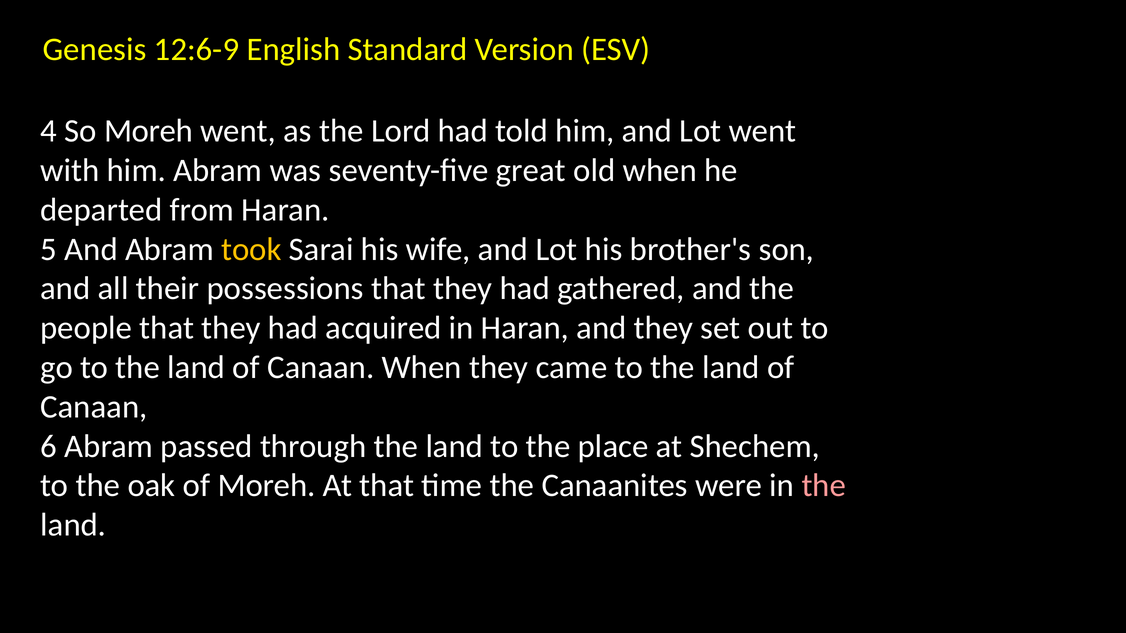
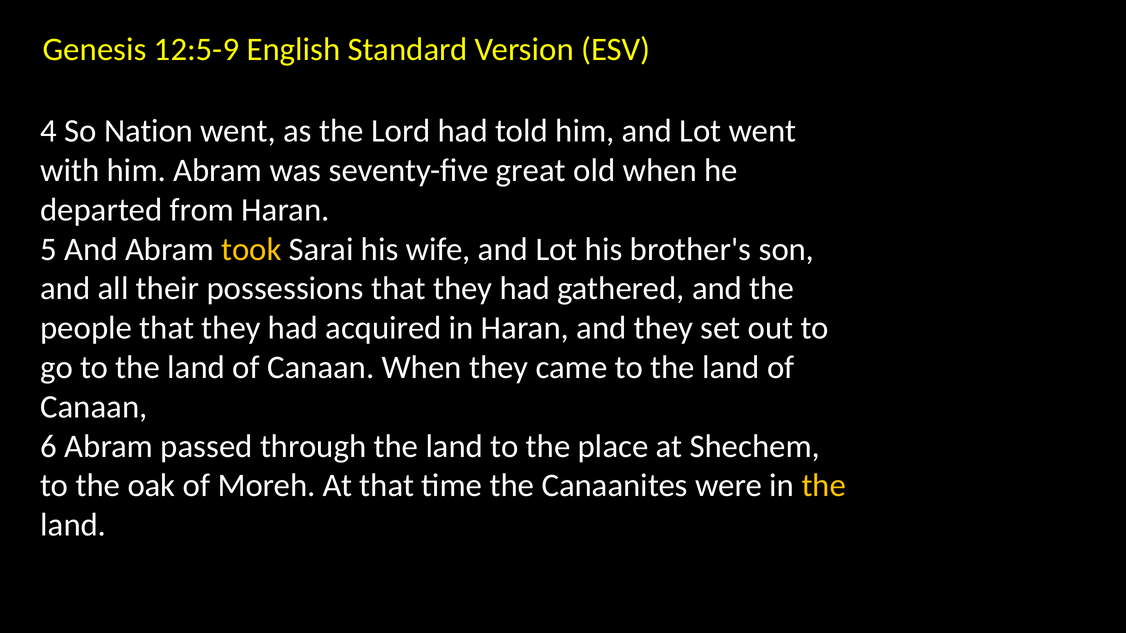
12:6-9: 12:6-9 -> 12:5-9
So Moreh: Moreh -> Nation
the at (824, 486) colour: pink -> yellow
